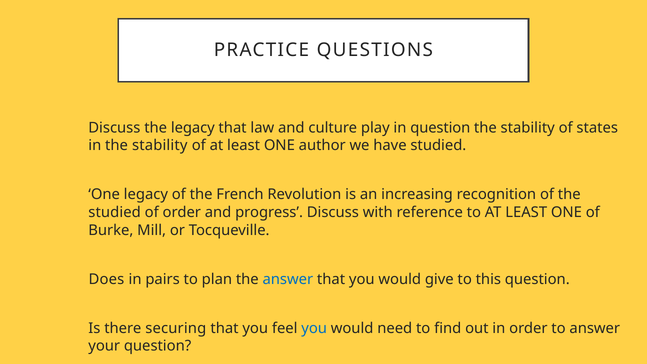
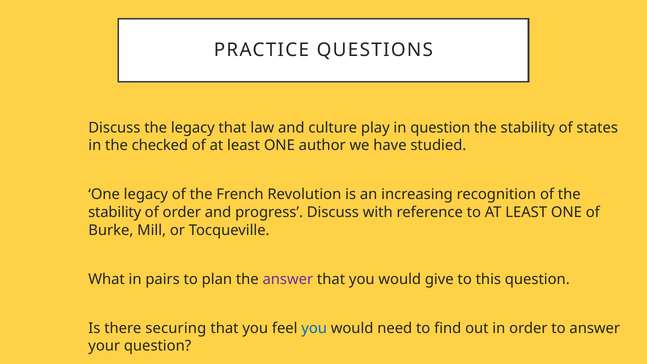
in the stability: stability -> checked
studied at (115, 212): studied -> stability
Does: Does -> What
answer at (288, 279) colour: blue -> purple
